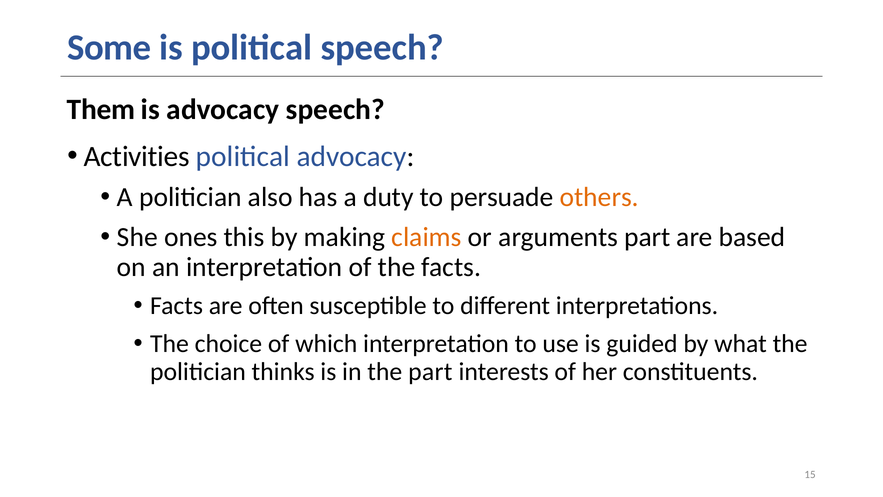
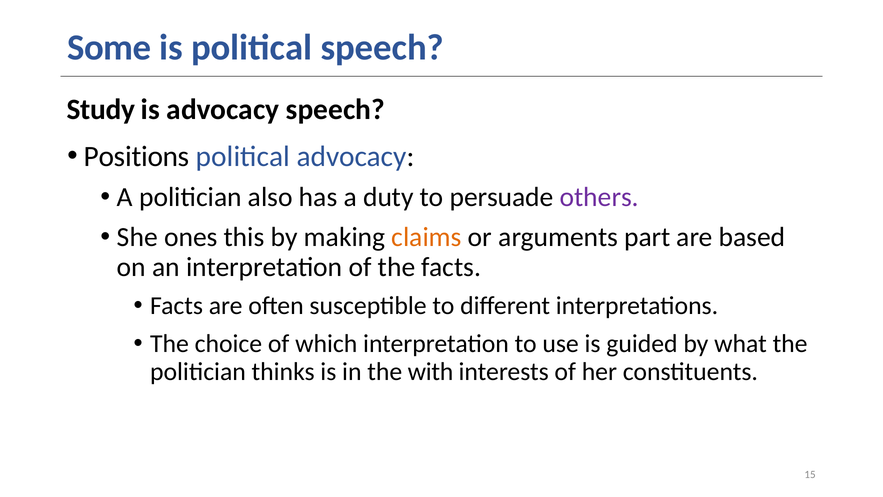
Them: Them -> Study
Activities: Activities -> Positions
others colour: orange -> purple
the part: part -> with
